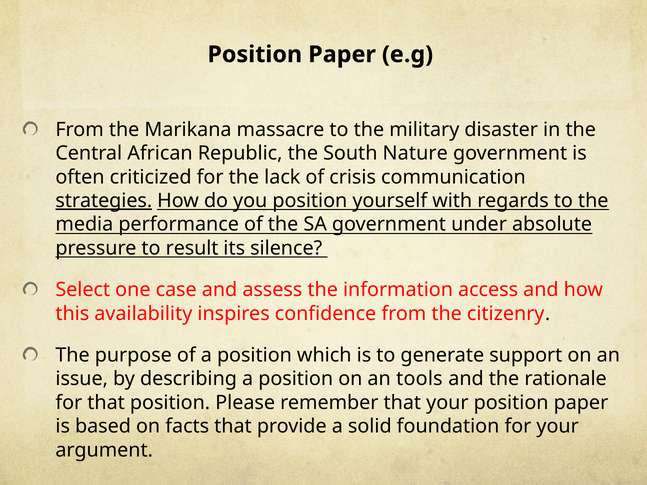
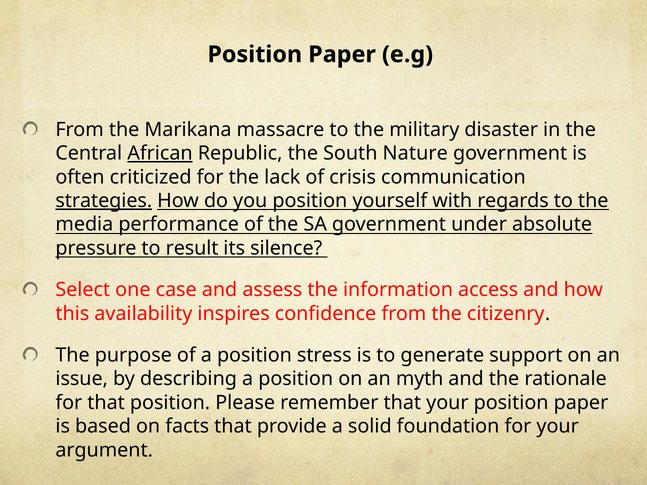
African underline: none -> present
which: which -> stress
tools: tools -> myth
